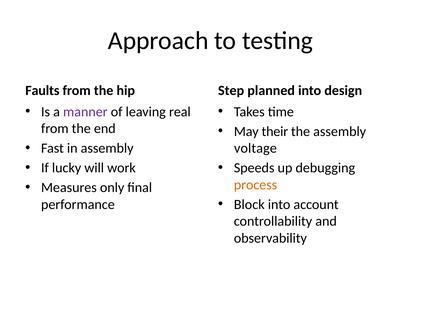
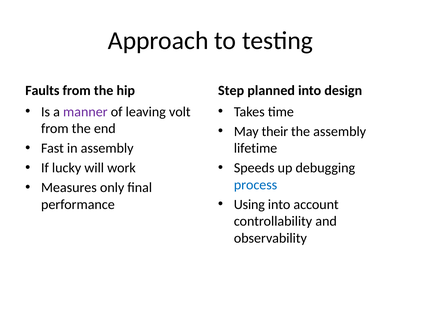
real: real -> volt
voltage: voltage -> lifetime
process colour: orange -> blue
Block: Block -> Using
